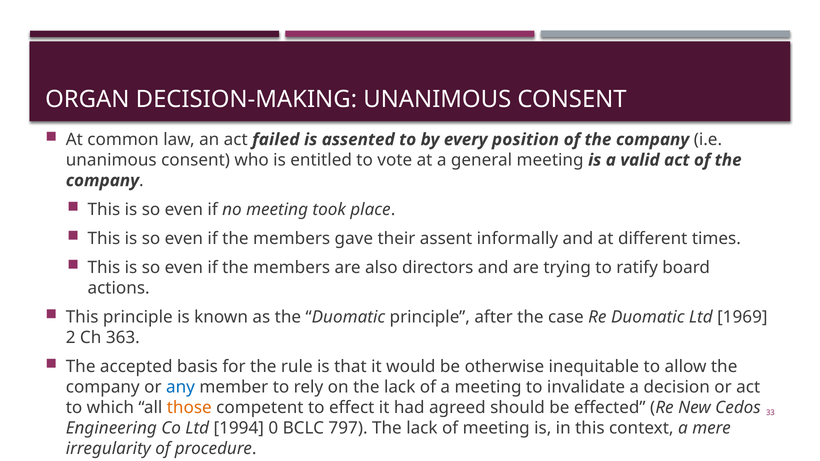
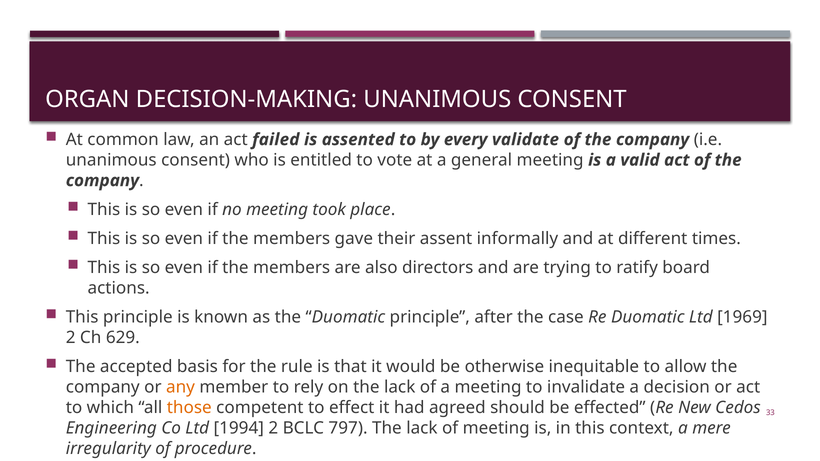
position: position -> validate
363: 363 -> 629
any colour: blue -> orange
1994 0: 0 -> 2
